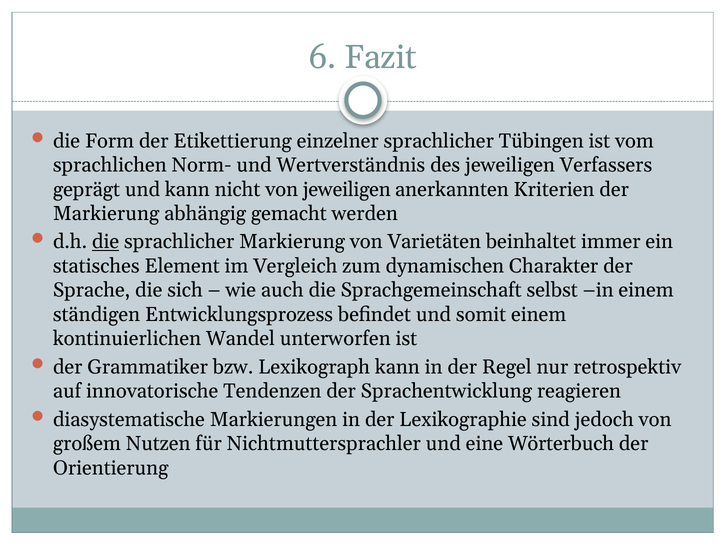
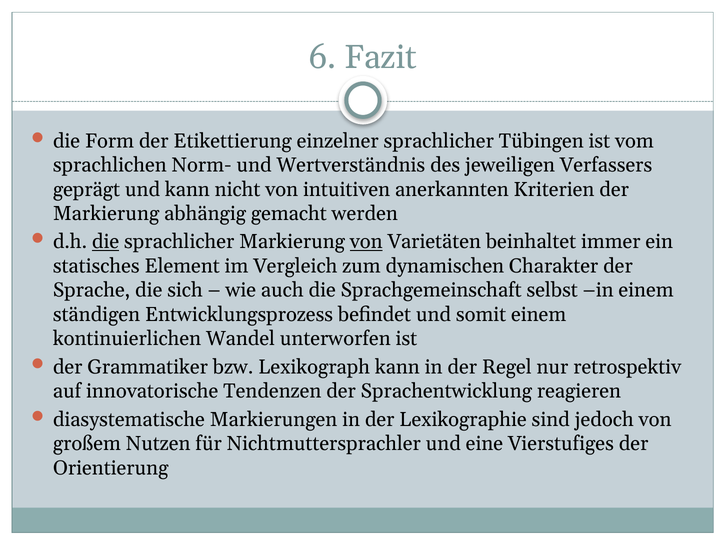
von jeweiligen: jeweiligen -> intuitiven
von at (366, 242) underline: none -> present
Wörterbuch: Wörterbuch -> Vierstufiges
